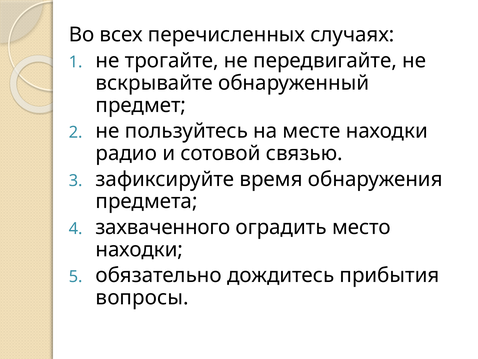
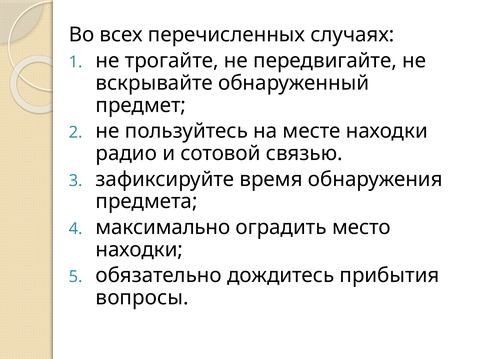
захваченного: захваченного -> максимально
